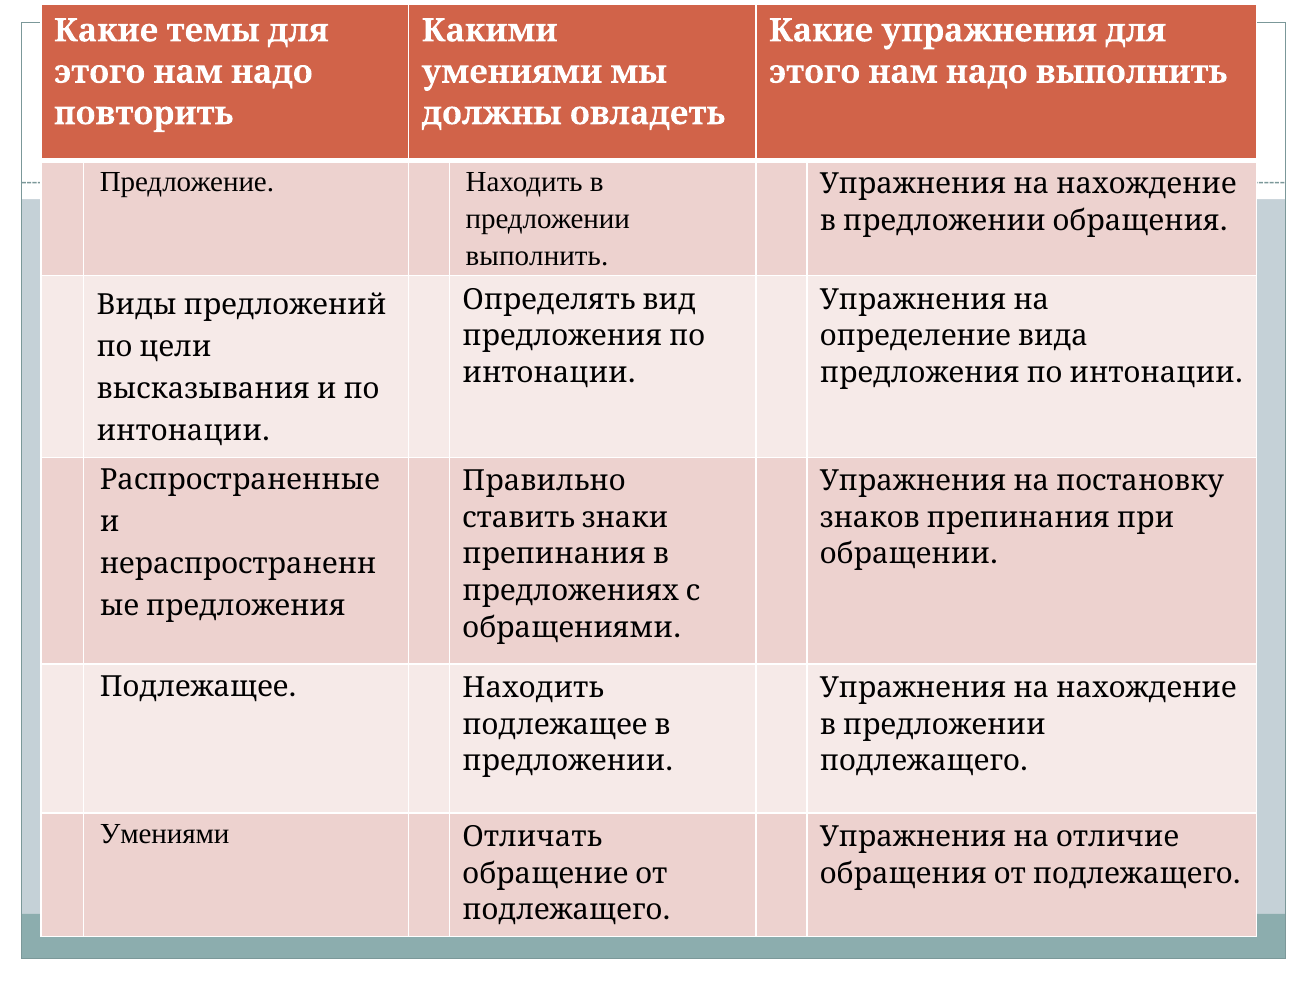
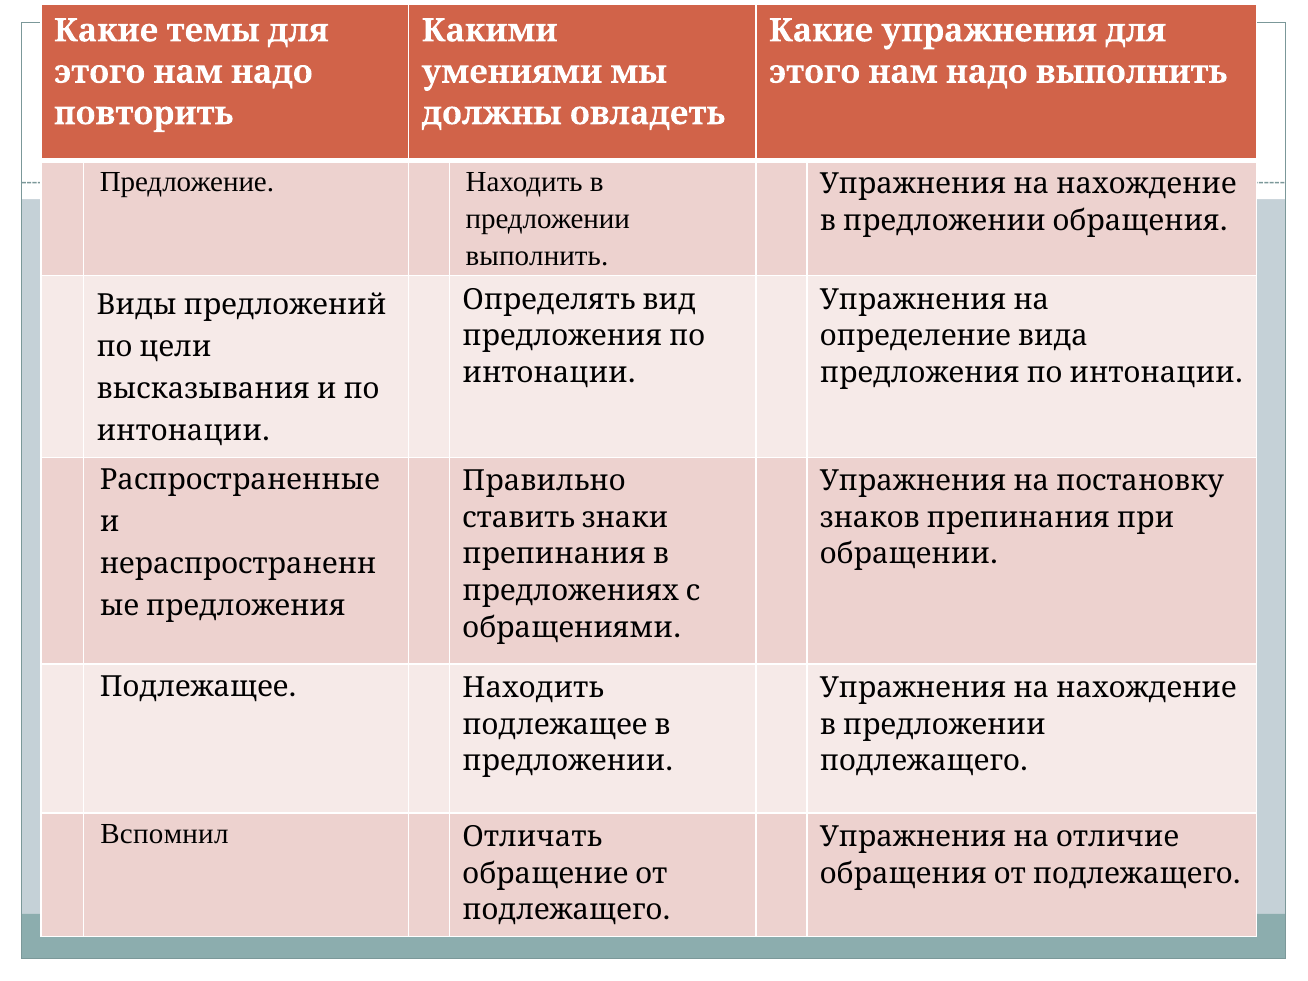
Умениями at (165, 834): Умениями -> Вспомнил
